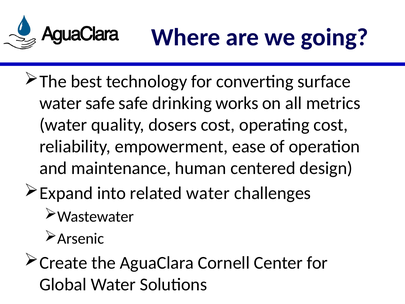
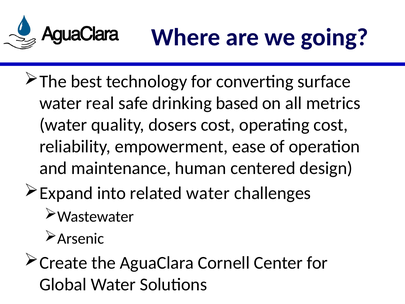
water safe: safe -> real
works: works -> based
